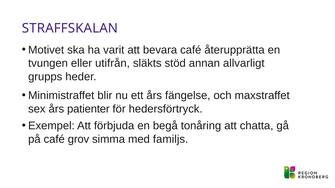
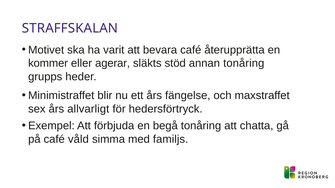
tvungen: tvungen -> kommer
utifrån: utifrån -> agerar
annan allvarligt: allvarligt -> tonåring
patienter: patienter -> allvarligt
grov: grov -> våld
